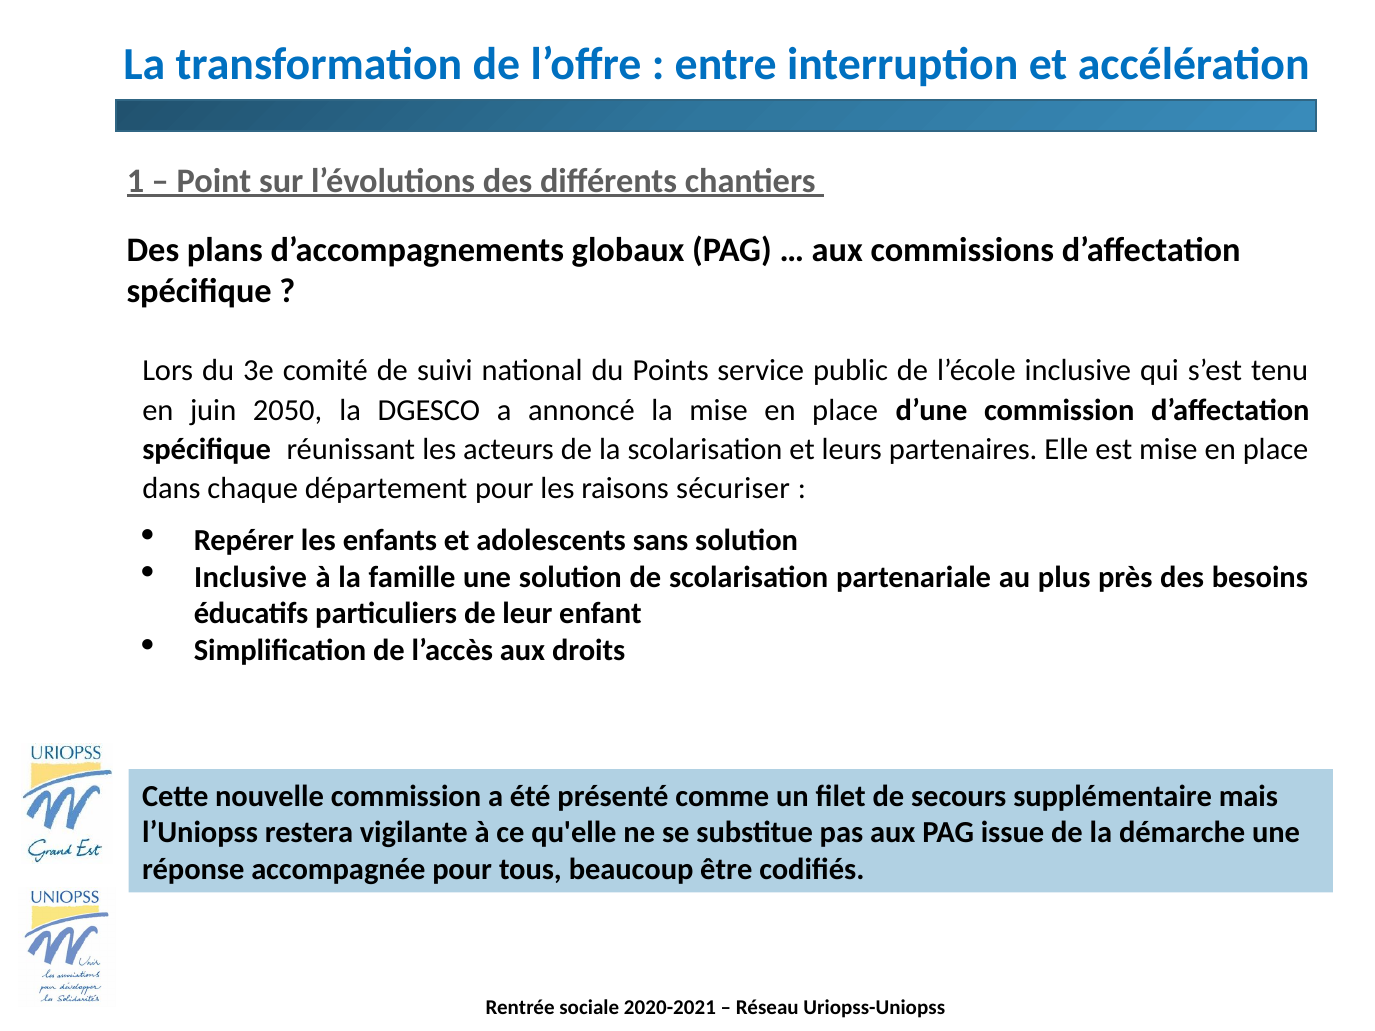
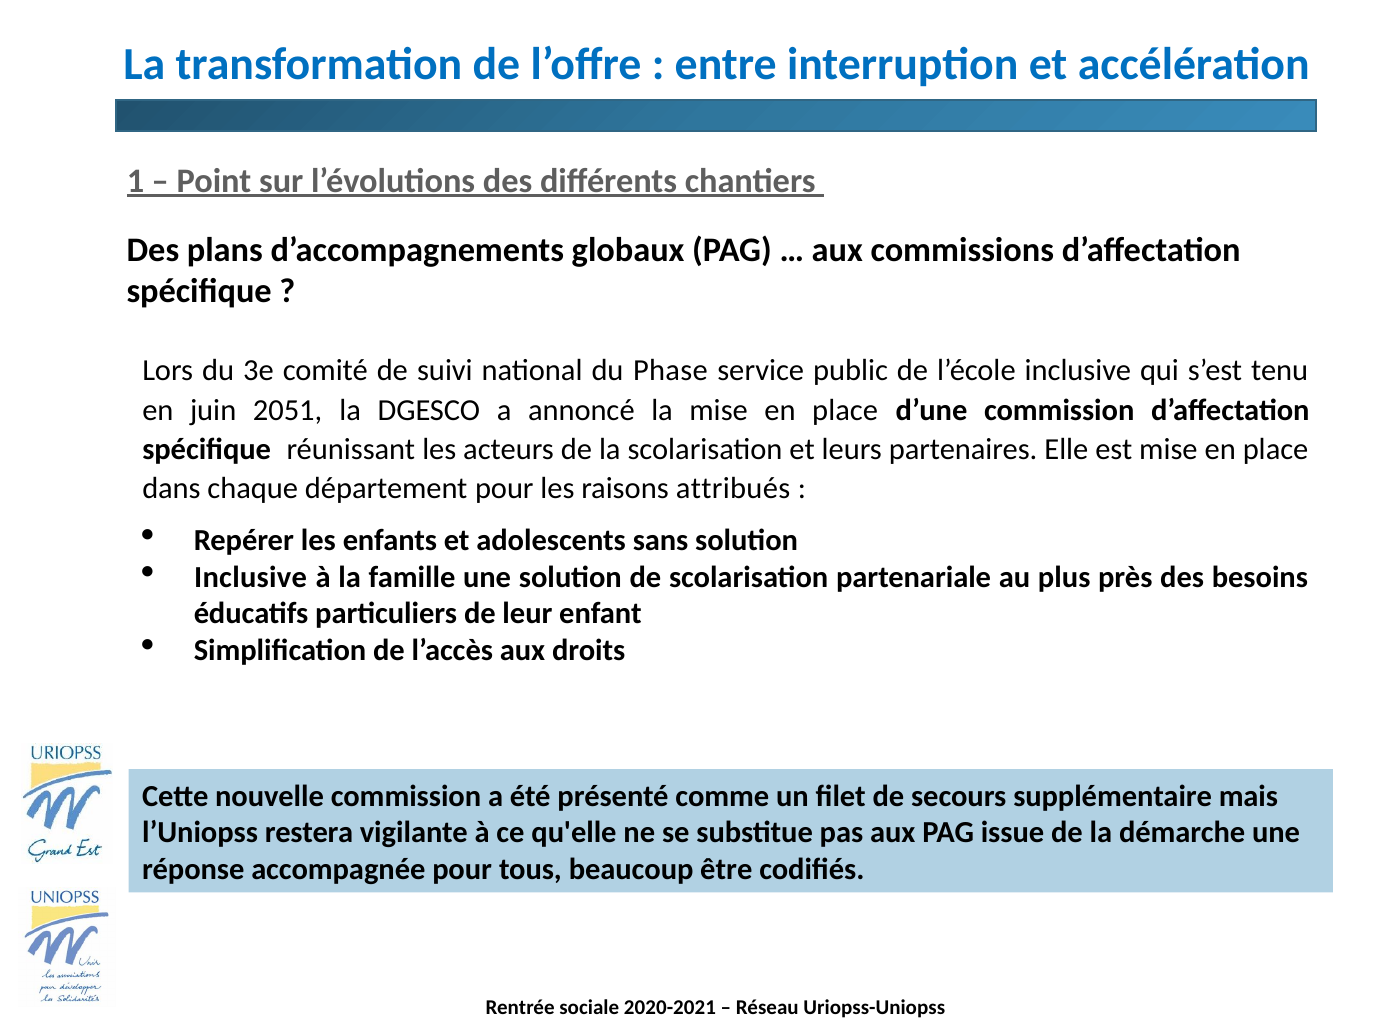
Points: Points -> Phase
2050: 2050 -> 2051
sécuriser: sécuriser -> attribués
